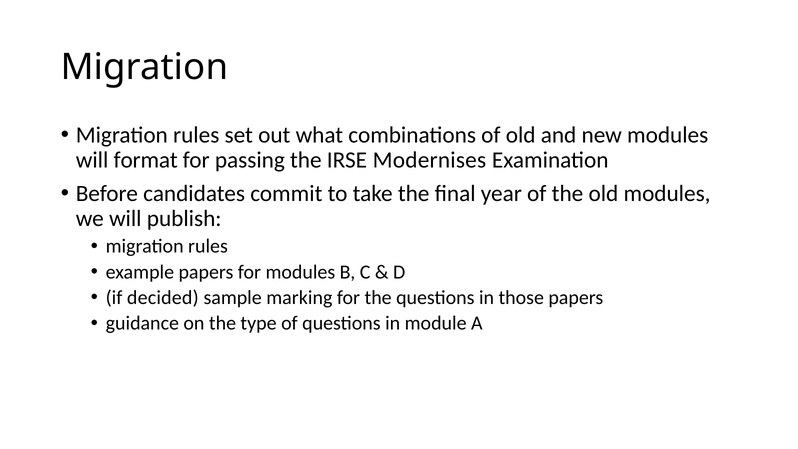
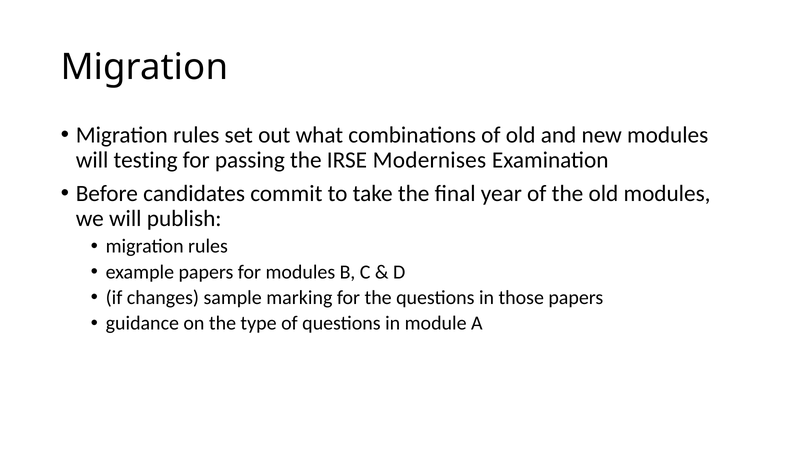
format: format -> testing
decided: decided -> changes
